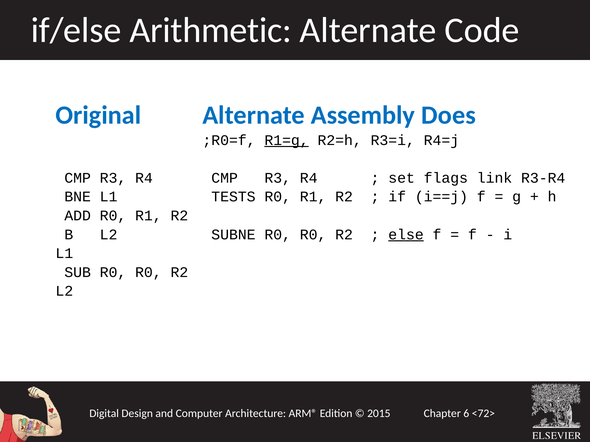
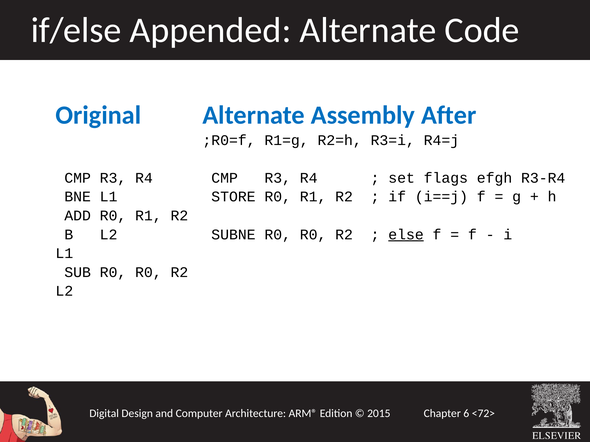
Arithmetic: Arithmetic -> Appended
Does: Does -> After
R1=g underline: present -> none
link: link -> efgh
TESTS: TESTS -> STORE
